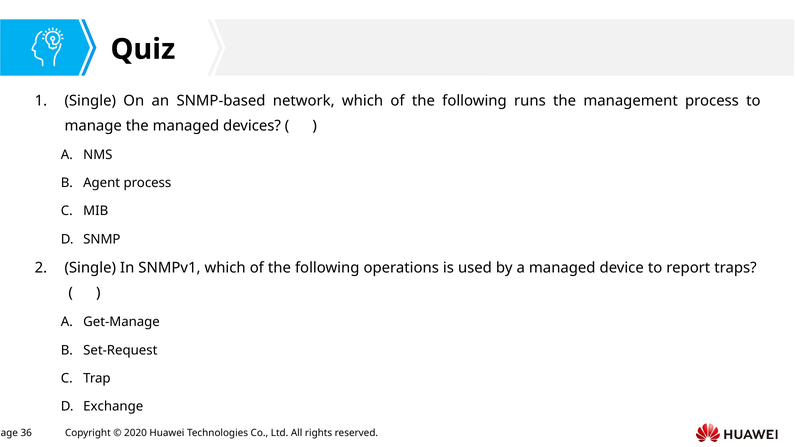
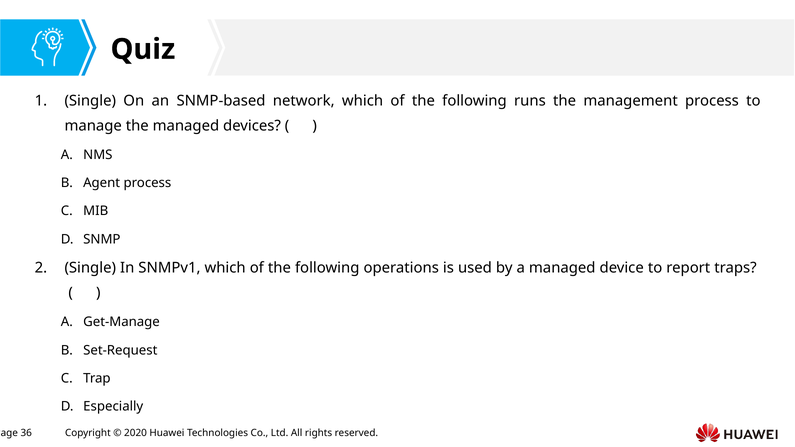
Exchange: Exchange -> Especially
